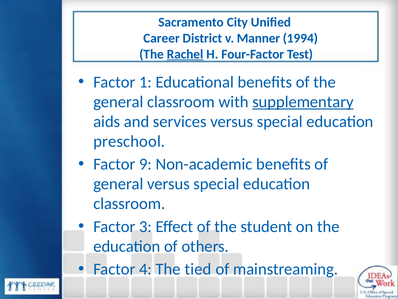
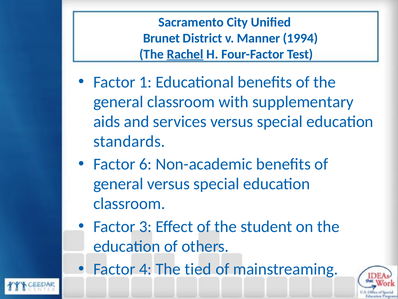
Career: Career -> Brunet
supplementary underline: present -> none
preschool: preschool -> standards
9: 9 -> 6
